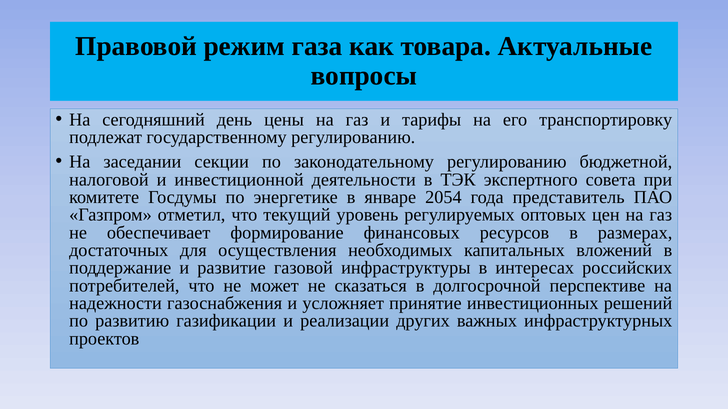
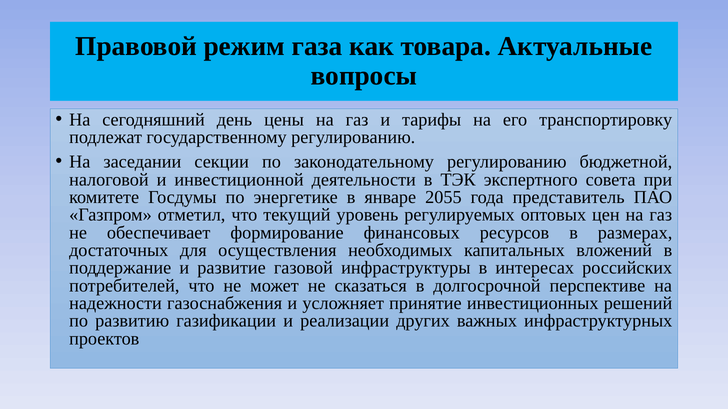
2054: 2054 -> 2055
